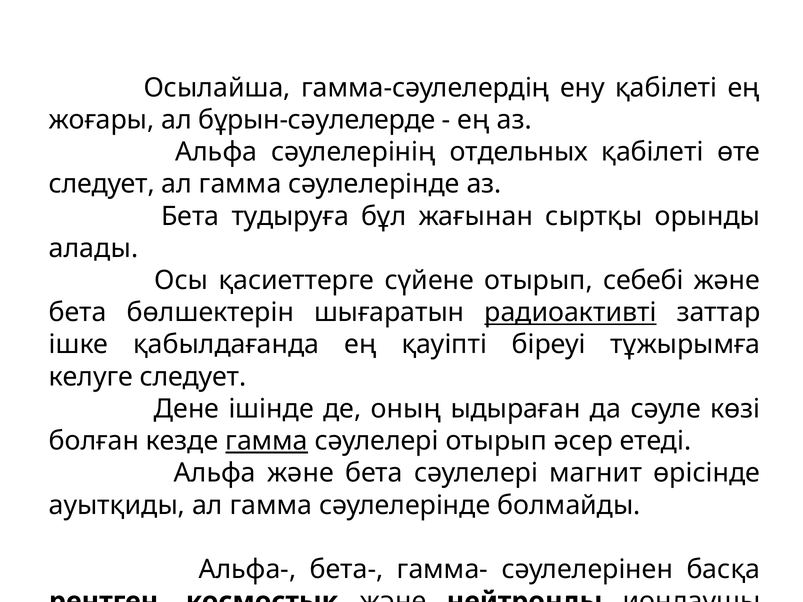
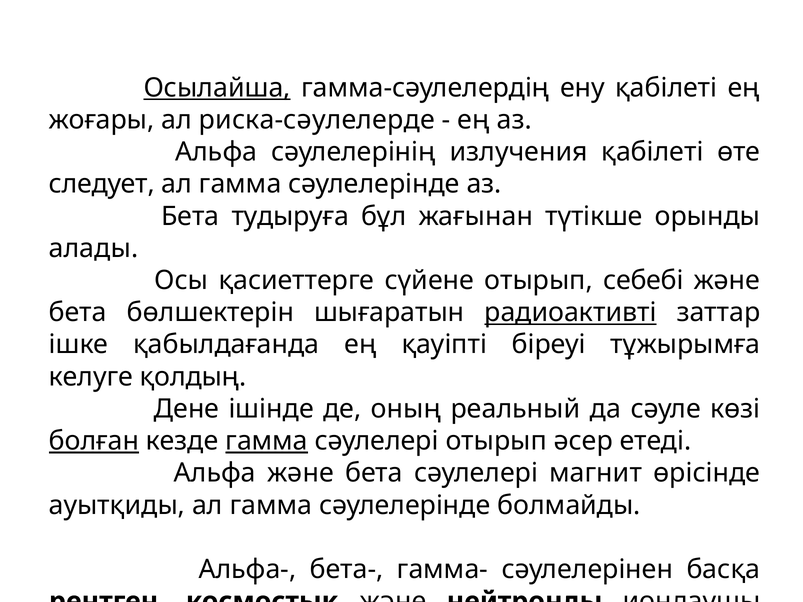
Осылайша underline: none -> present
бұрын-сәулелерде: бұрын-сәулелерде -> риска-сәулелерде
отдельных: отдельных -> излучения
сыртқы: сыртқы -> түтікше
келуге следует: следует -> қолдың
ыдыраған: ыдыраған -> реальный
болған underline: none -> present
